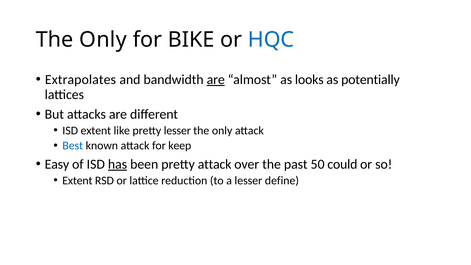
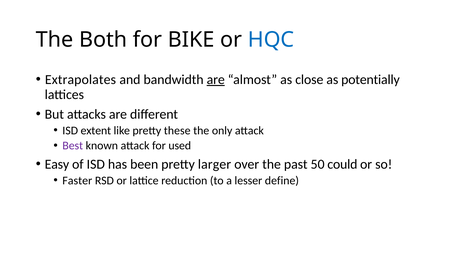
Only at (103, 40): Only -> Both
looks: looks -> close
pretty lesser: lesser -> these
Best colour: blue -> purple
keep: keep -> used
has underline: present -> none
pretty attack: attack -> larger
Extent at (77, 181): Extent -> Faster
